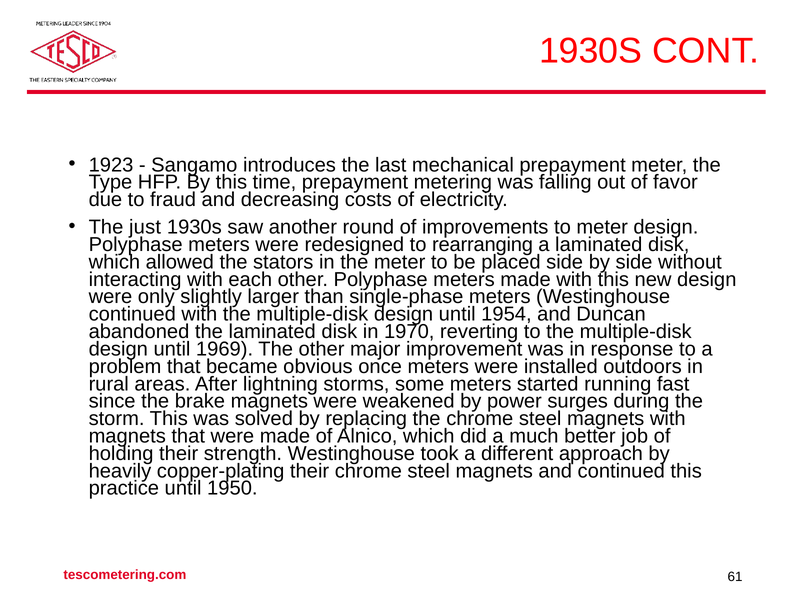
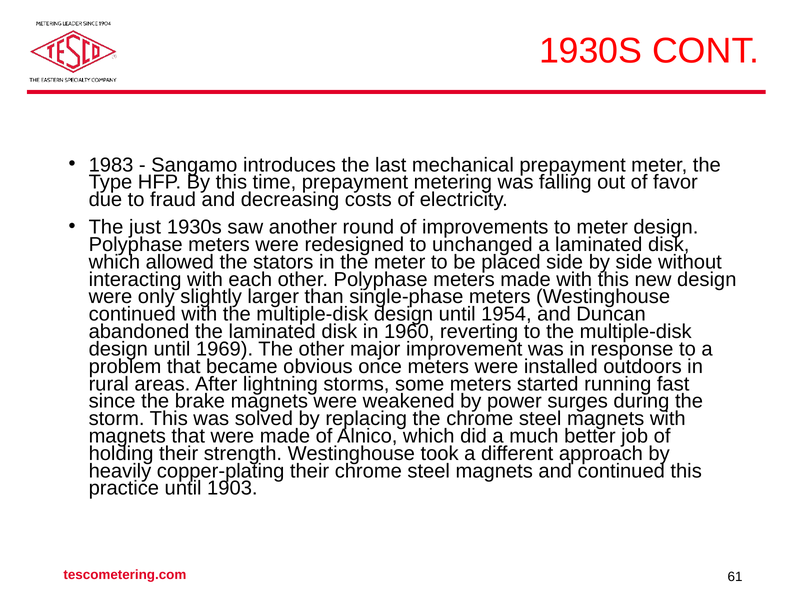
1923: 1923 -> 1983
rearranging: rearranging -> unchanged
1970: 1970 -> 1960
1950: 1950 -> 1903
